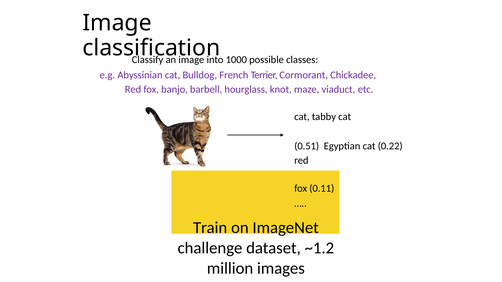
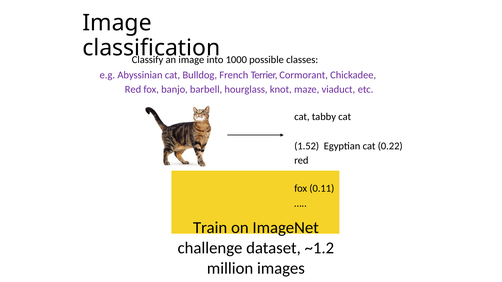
0.51: 0.51 -> 1.52
